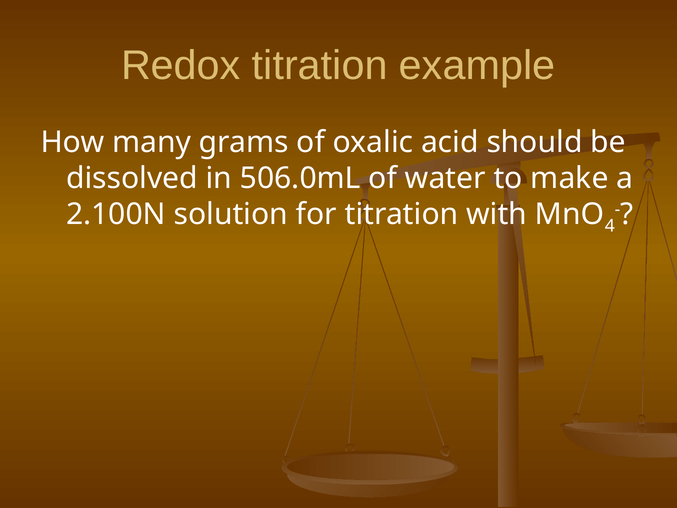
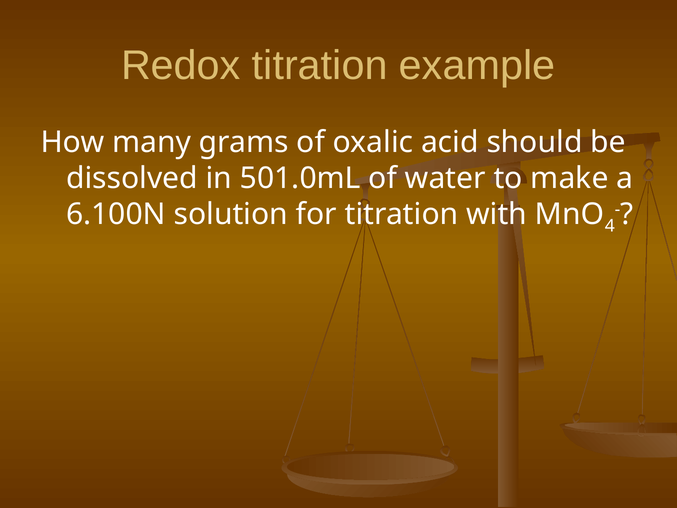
506.0mL: 506.0mL -> 501.0mL
2.100N: 2.100N -> 6.100N
